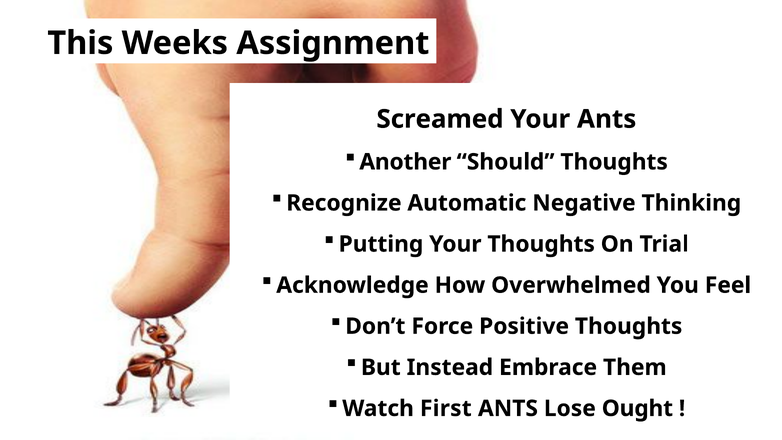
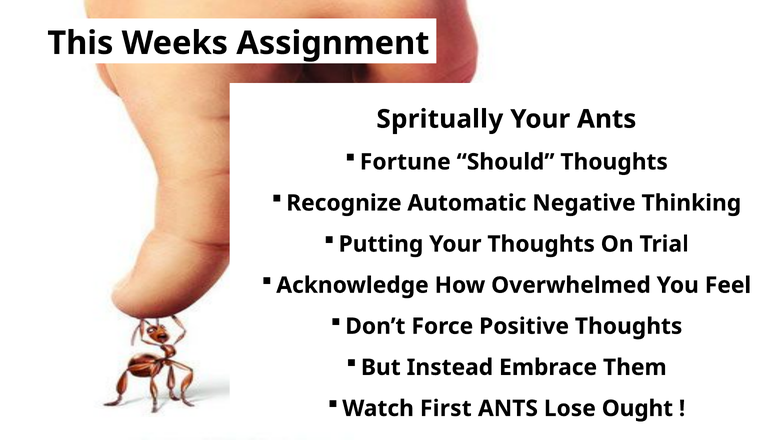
Screamed: Screamed -> Spritually
Another: Another -> Fortune
